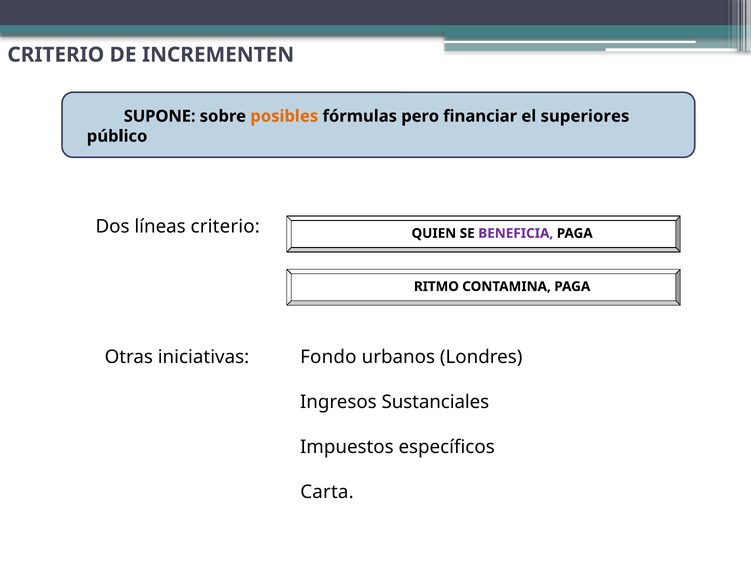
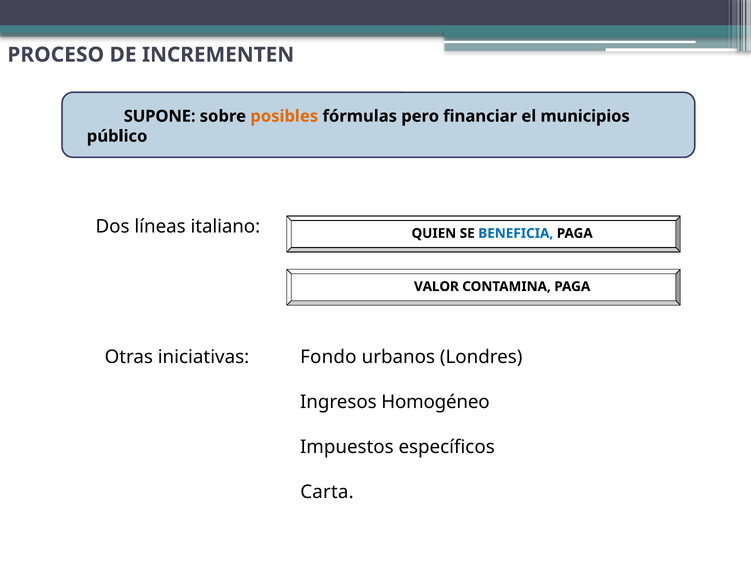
CRITERIO at (56, 55): CRITERIO -> PROCESO
superiores: superiores -> municipios
líneas criterio: criterio -> italiano
BENEFICIA colour: purple -> blue
RITMO: RITMO -> VALOR
Sustanciales: Sustanciales -> Homogéneo
